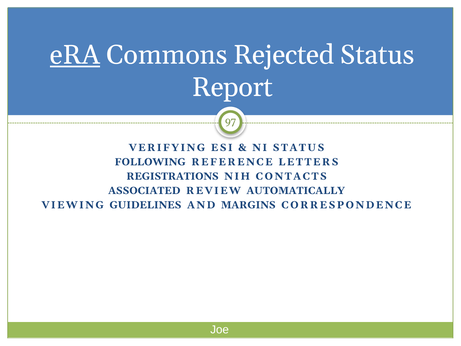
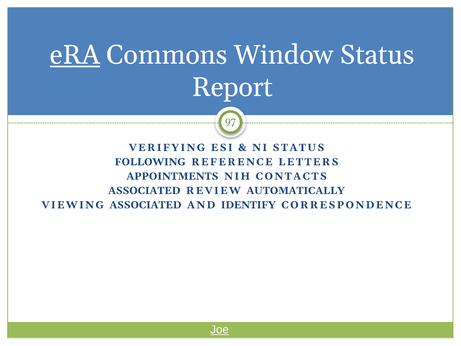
Rejected: Rejected -> Window
REGISTRATIONS: REGISTRATIONS -> APPOINTMENTS
VIEWING GUIDELINES: GUIDELINES -> ASSOCIATED
MARGINS: MARGINS -> IDENTIFY
Joe underline: none -> present
